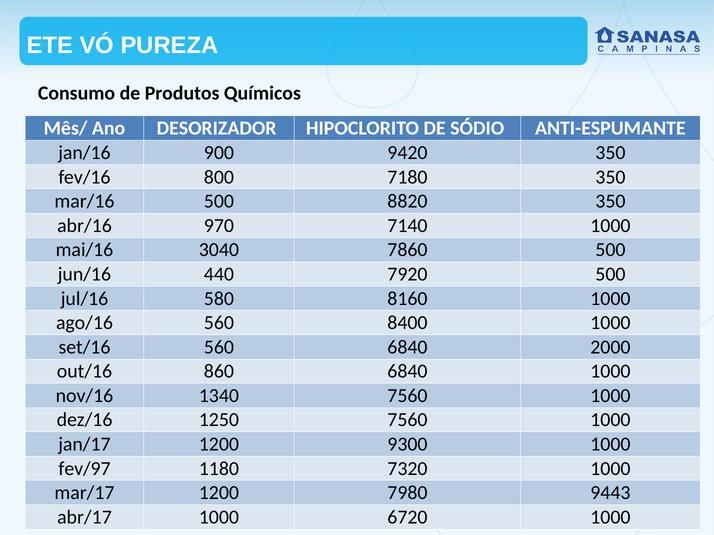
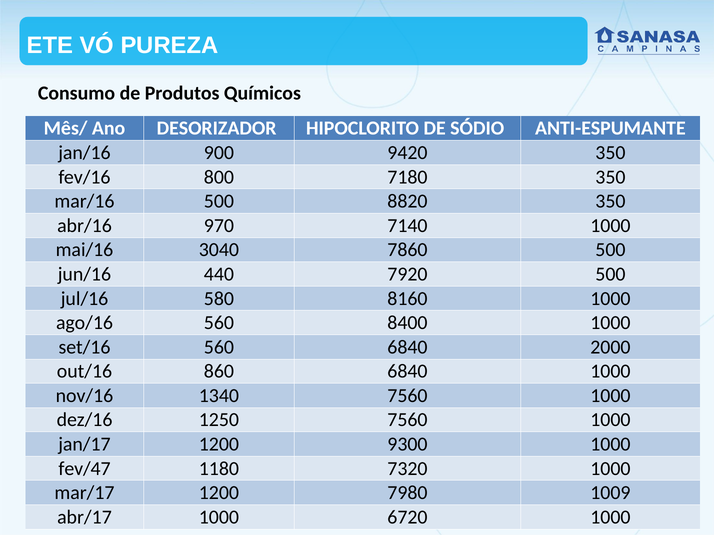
fev/97: fev/97 -> fev/47
9443: 9443 -> 1009
